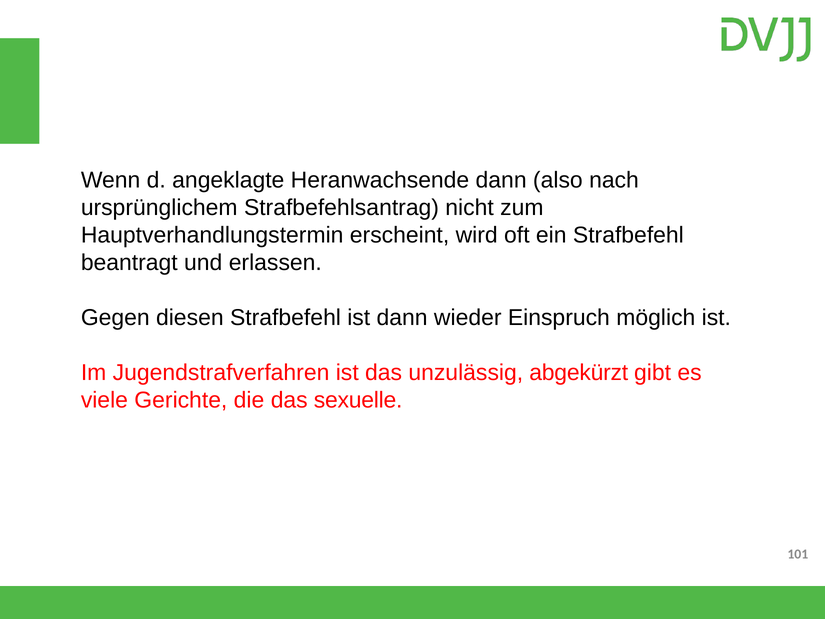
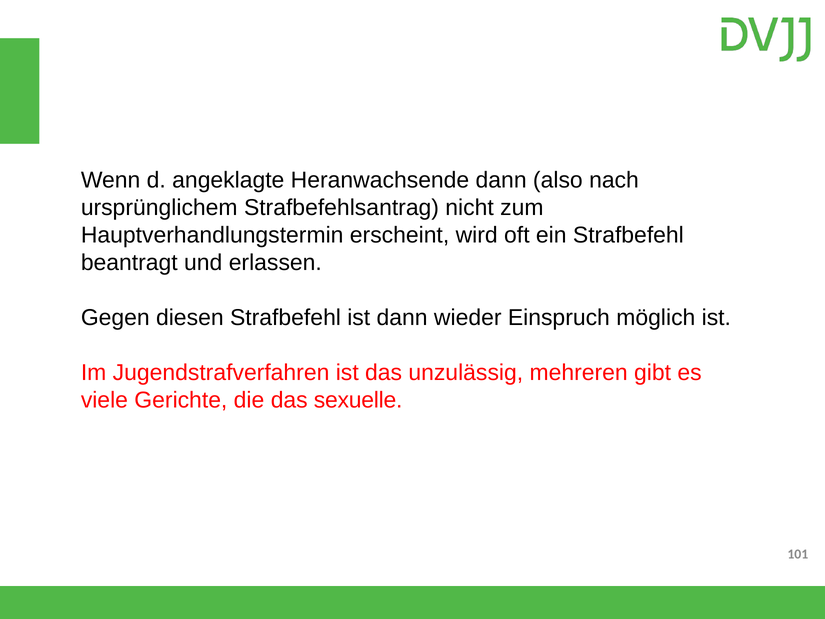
abgekürzt: abgekürzt -> mehreren
